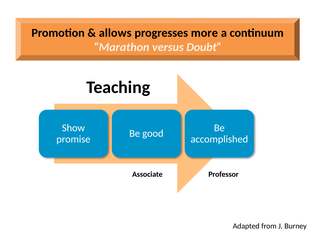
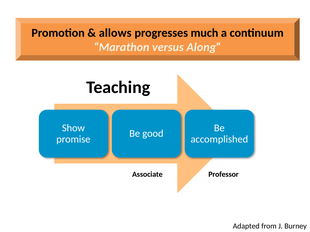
more: more -> much
Doubt: Doubt -> Along
